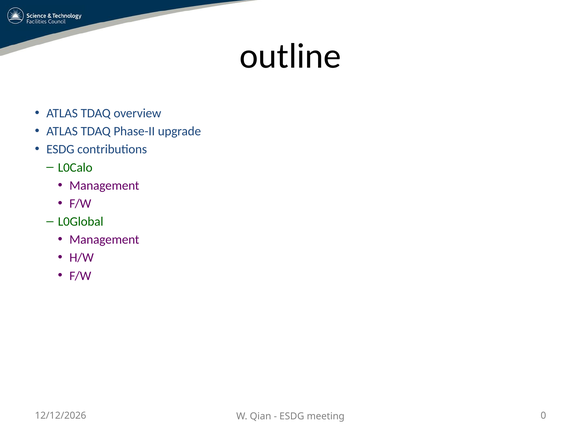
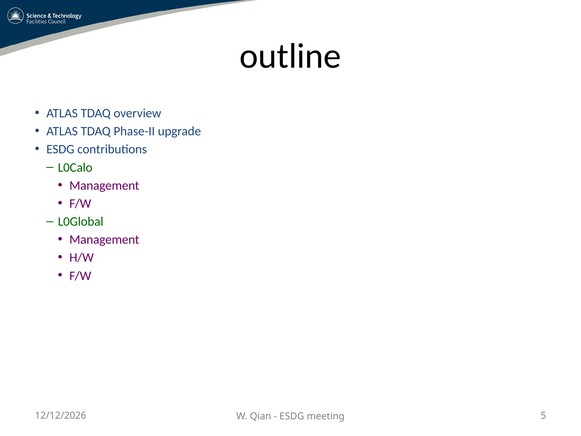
0: 0 -> 5
